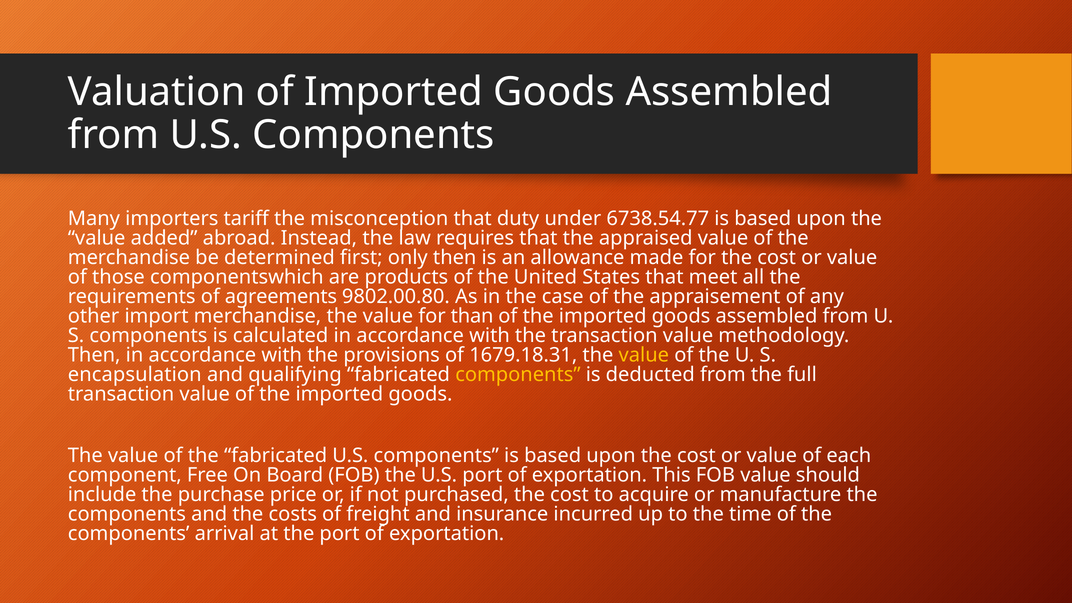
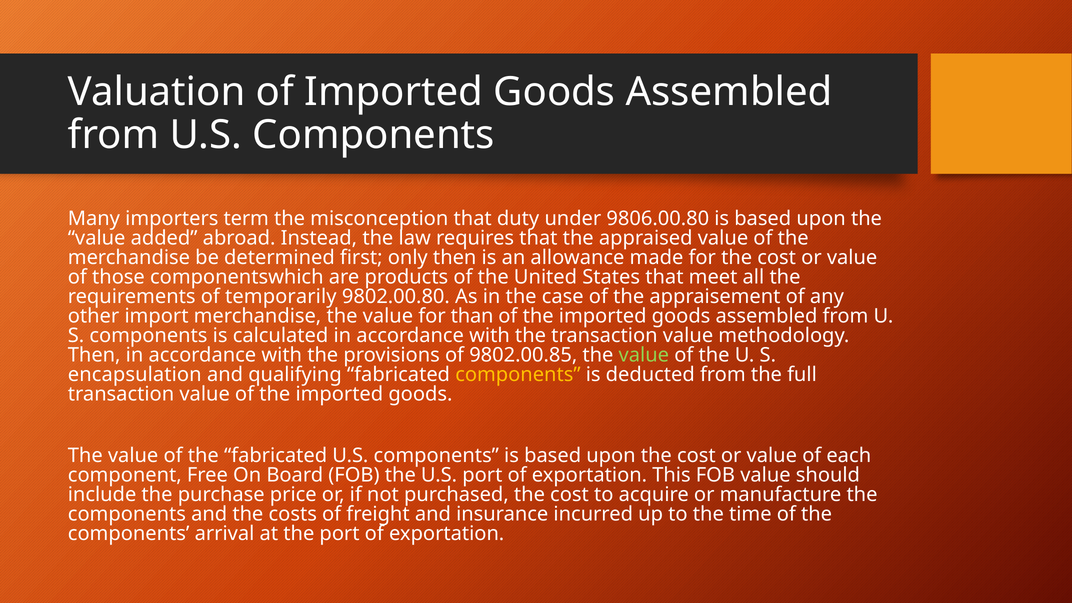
tariff: tariff -> term
6738.54.77: 6738.54.77 -> 9806.00.80
agreements: agreements -> temporarily
1679.18.31: 1679.18.31 -> 9802.00.85
value at (644, 355) colour: yellow -> light green
